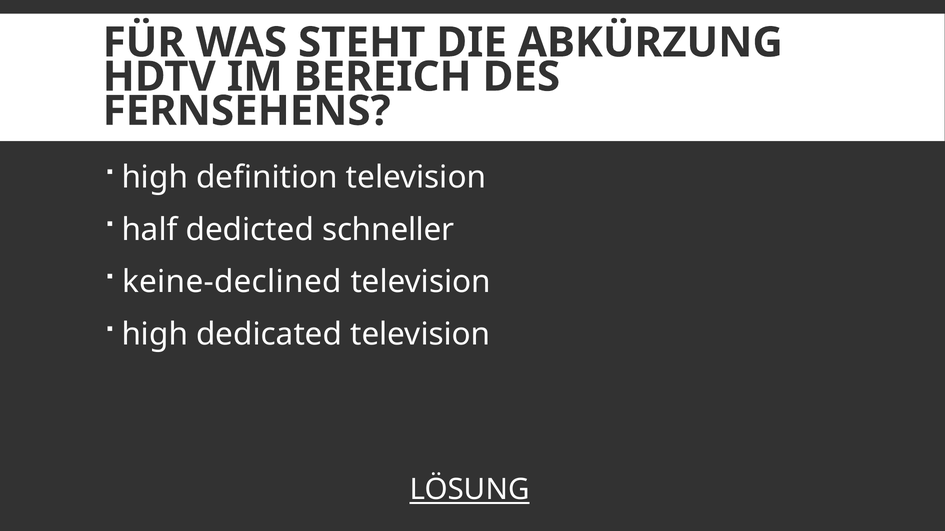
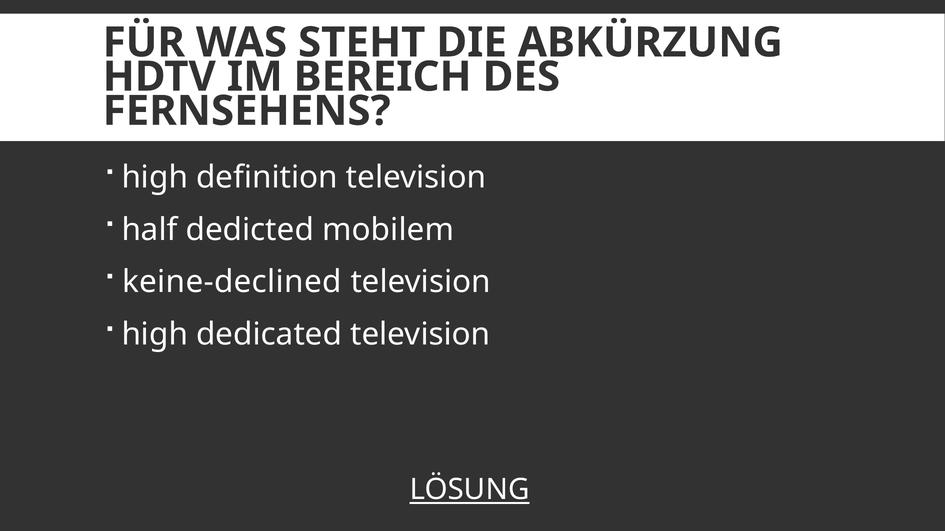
schneller: schneller -> mobilem
